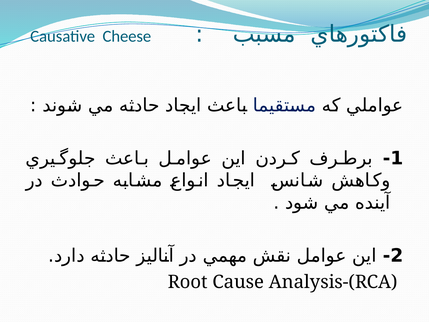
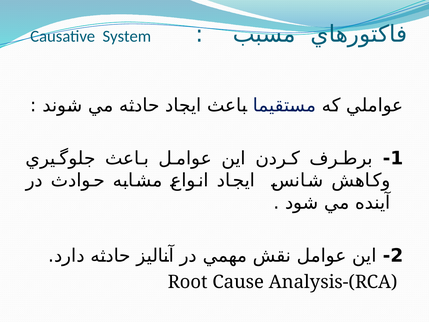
Cheese: Cheese -> System
